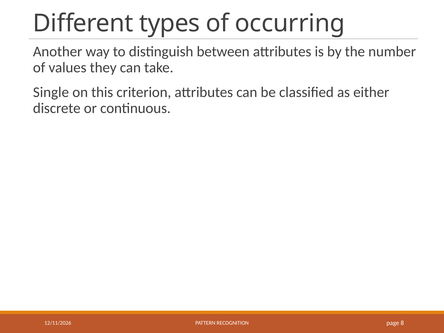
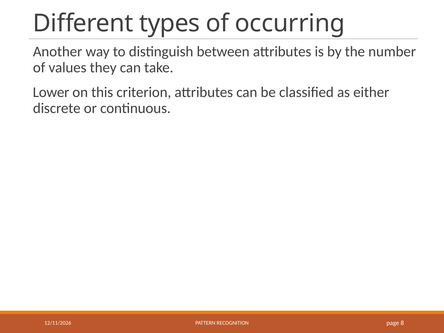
Single: Single -> Lower
